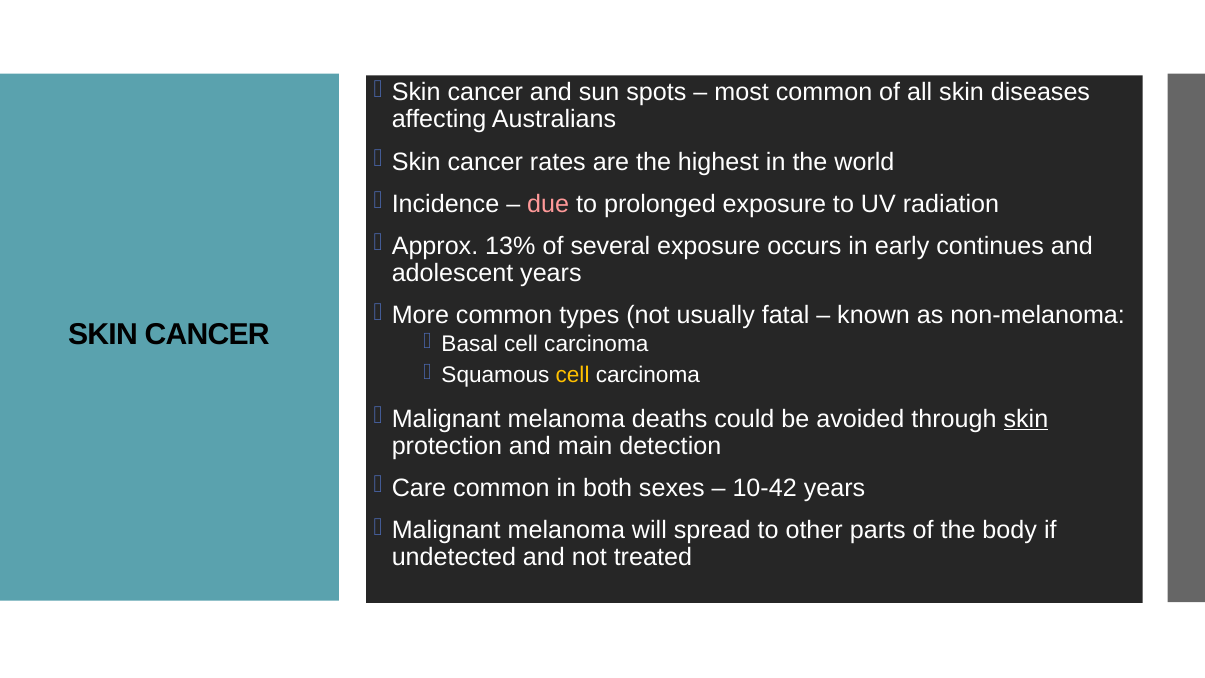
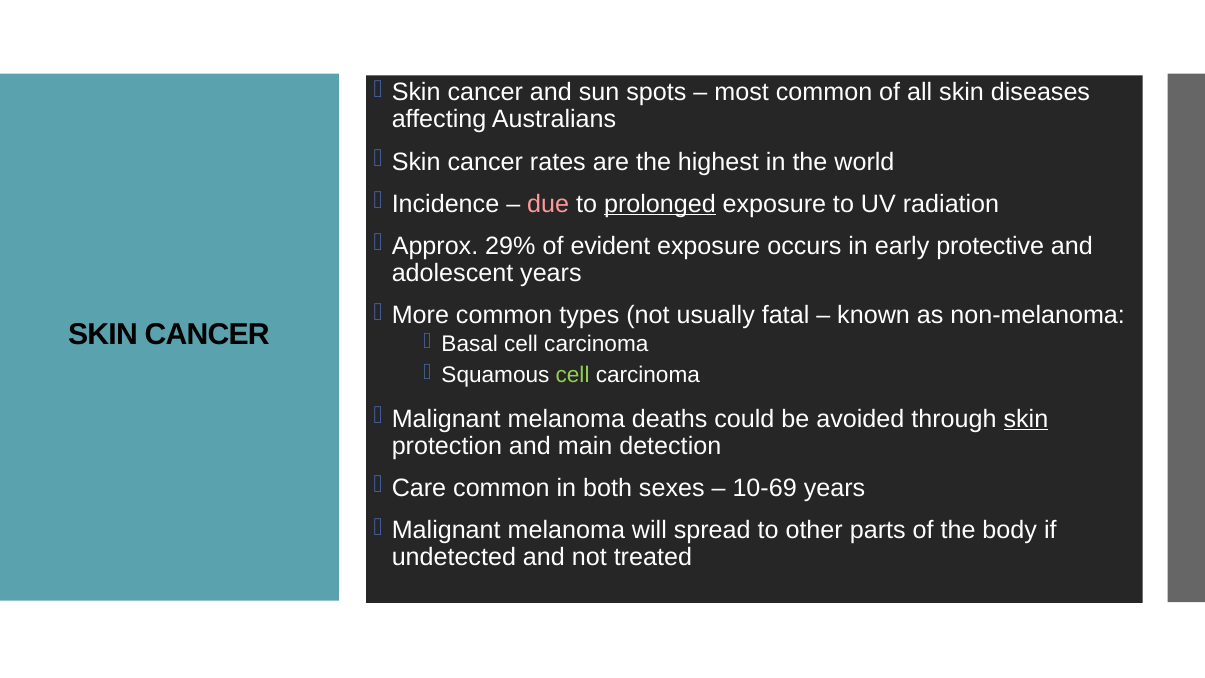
prolonged underline: none -> present
13%: 13% -> 29%
several: several -> evident
continues: continues -> protective
cell at (573, 375) colour: yellow -> light green
10-42: 10-42 -> 10-69
